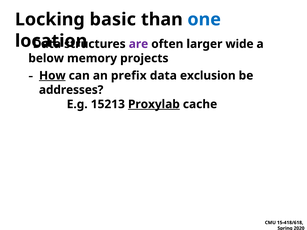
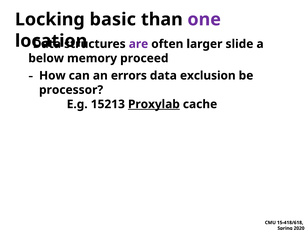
one colour: blue -> purple
wide: wide -> slide
projects: projects -> proceed
How underline: present -> none
prefix: prefix -> errors
addresses: addresses -> processor
